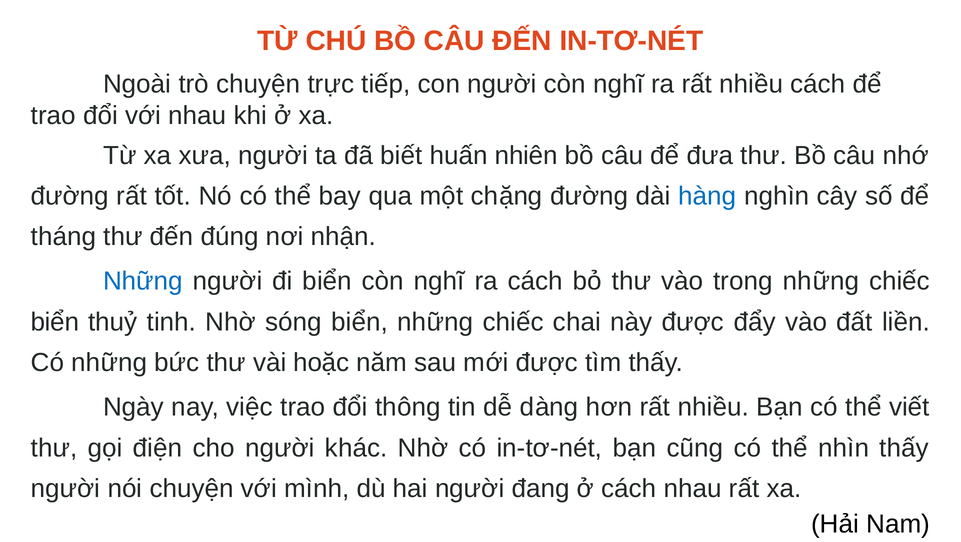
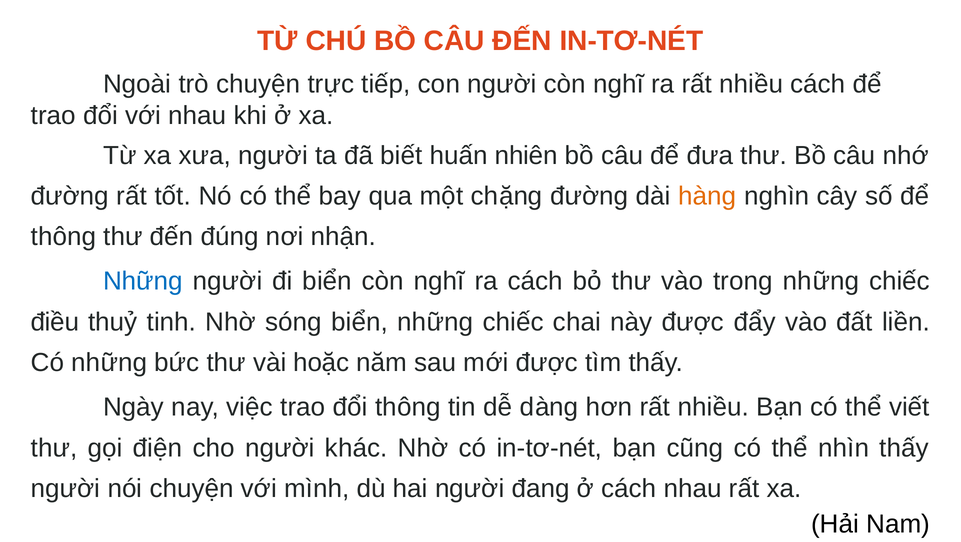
hàng colour: blue -> orange
tháng at (63, 236): tháng -> thông
biển at (55, 322): biển -> điều
